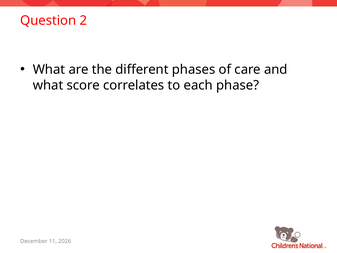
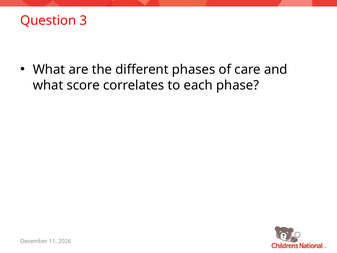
2: 2 -> 3
